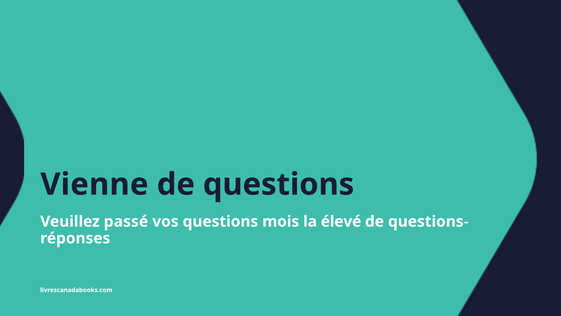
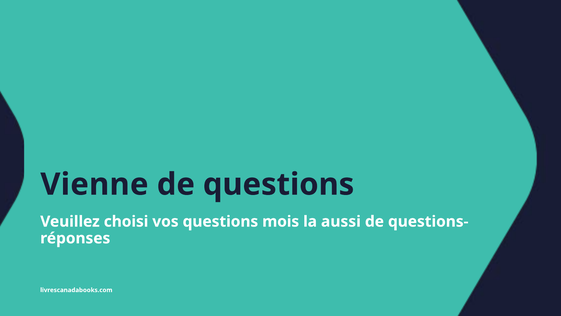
passé: passé -> choisi
élevé: élevé -> aussi
